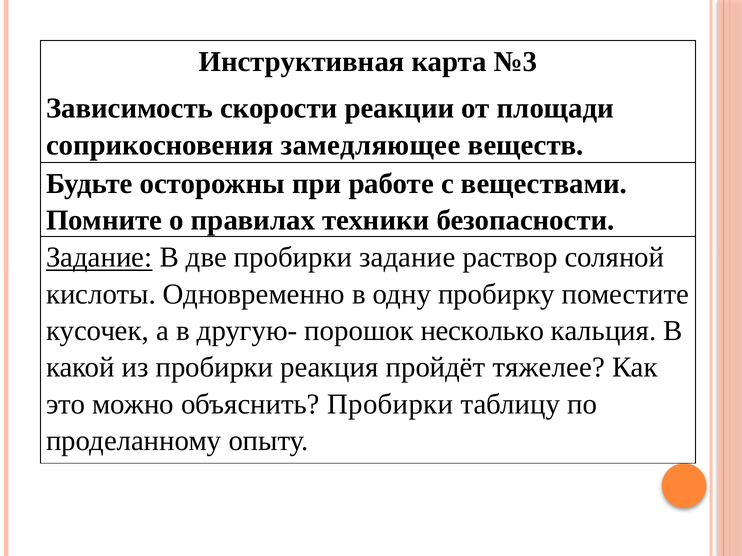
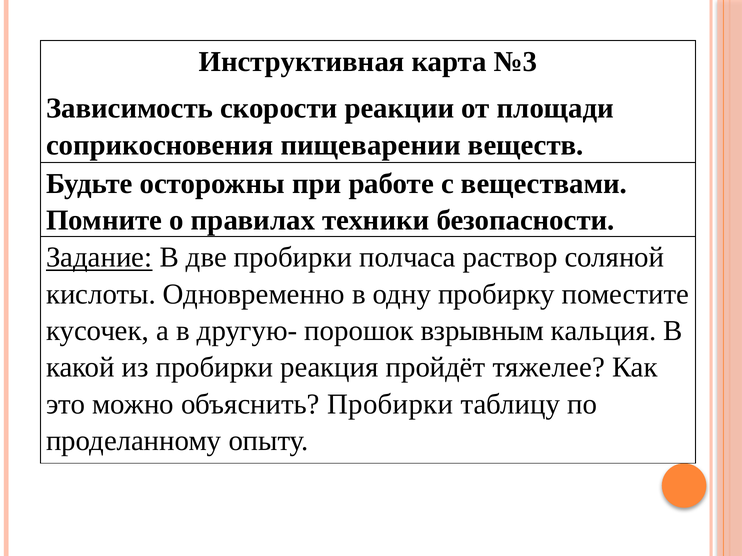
замедляющее: замедляющее -> пищеварении
пробирки задание: задание -> полчаса
несколько: несколько -> взрывным
